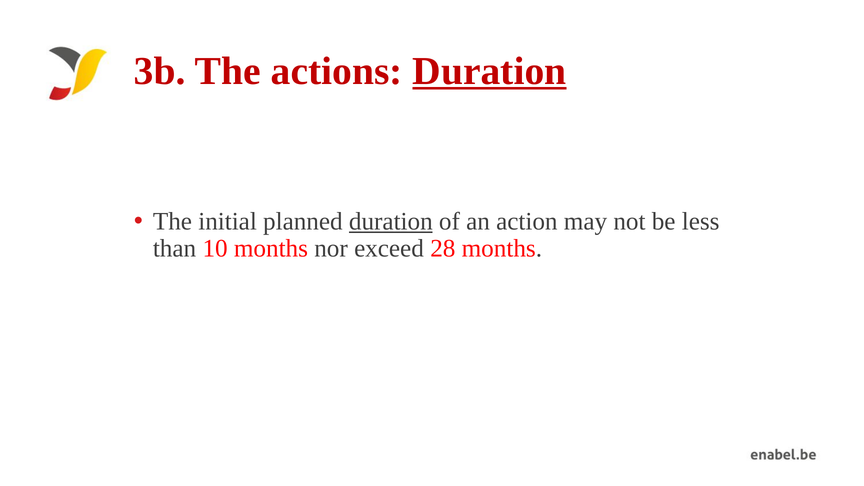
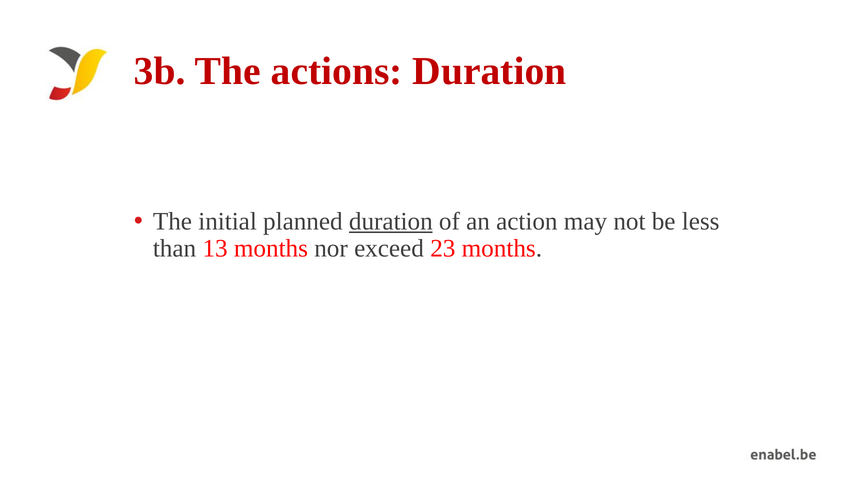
Duration at (489, 71) underline: present -> none
10: 10 -> 13
28: 28 -> 23
